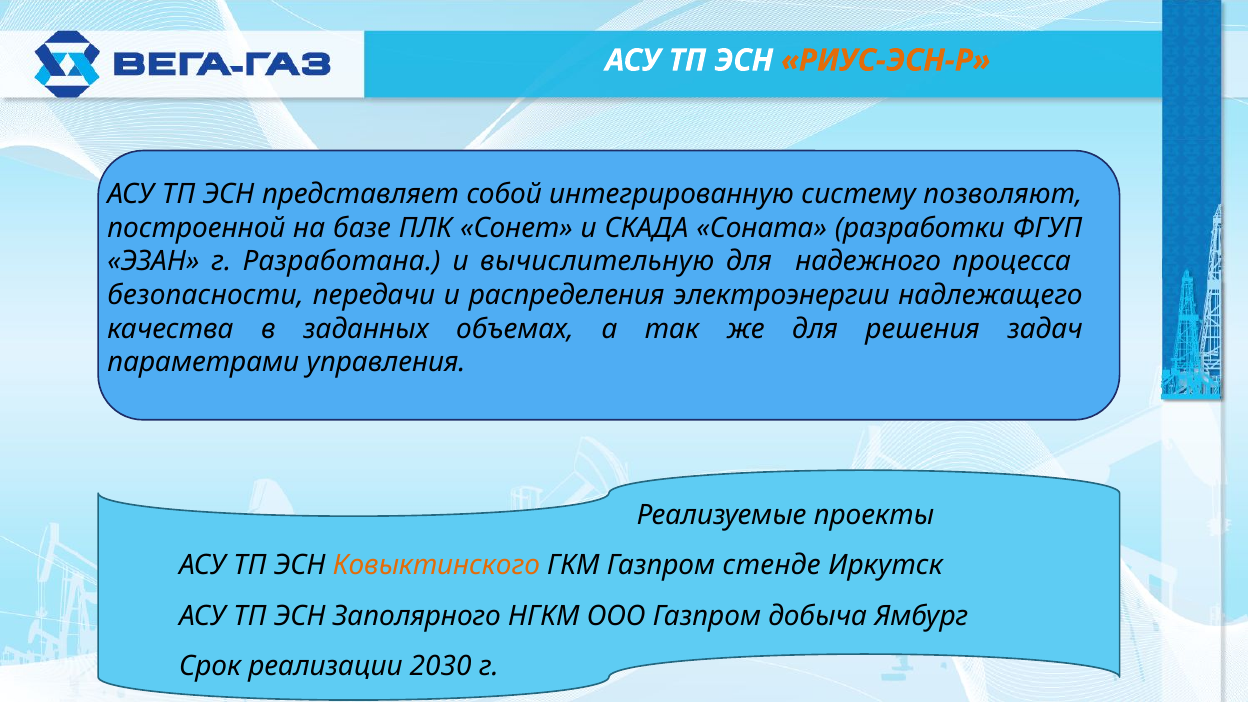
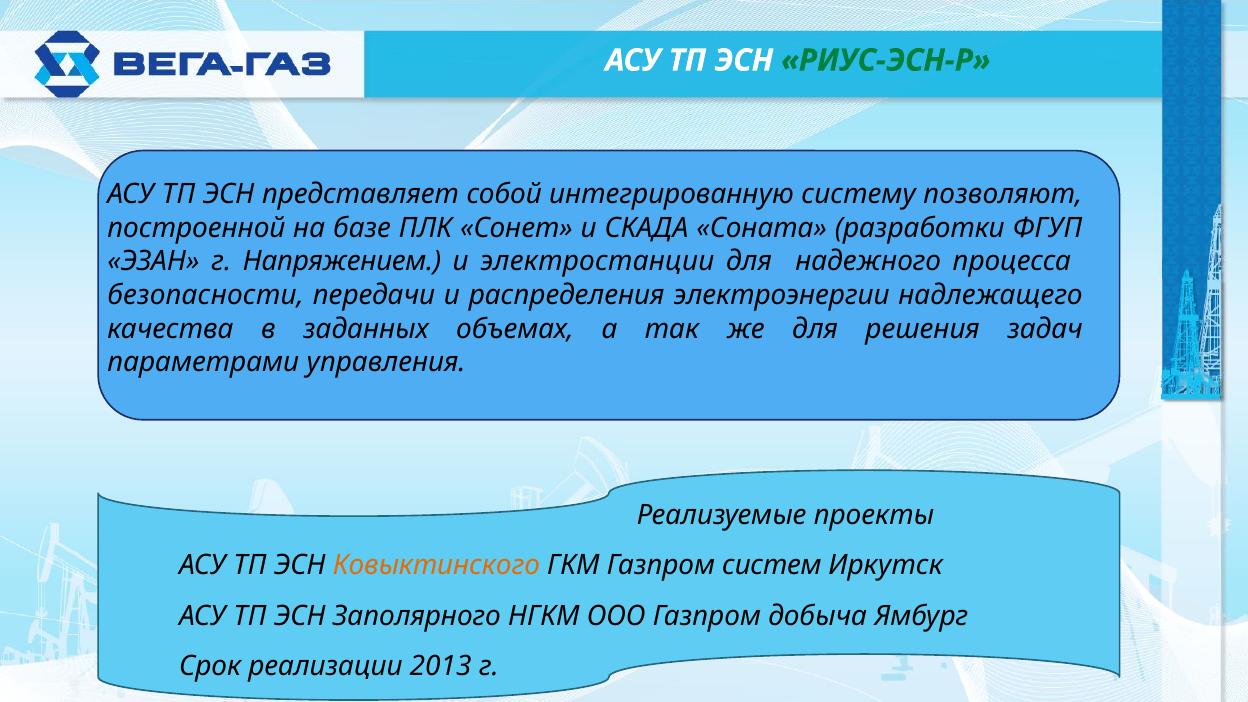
РИУС-ЭСН-Р colour: orange -> green
Разработана: Разработана -> Напряжением
вычислительную: вычислительную -> электростанции
стенде: стенде -> систем
2030: 2030 -> 2013
